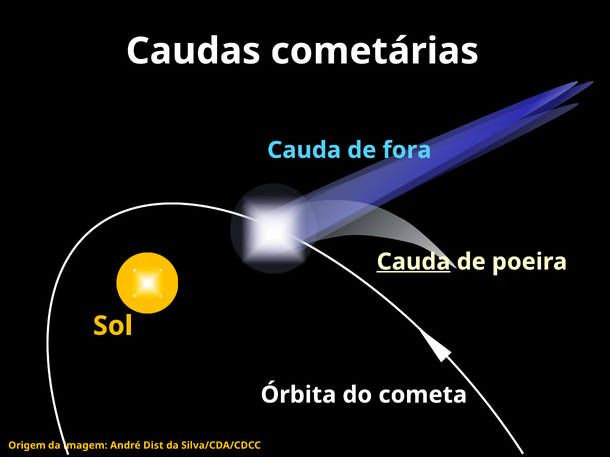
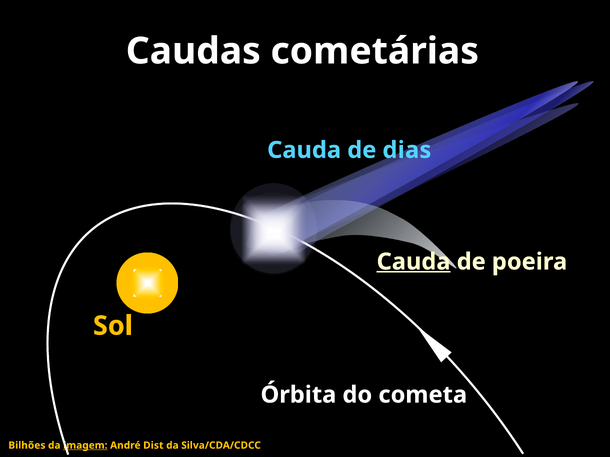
fora: fora -> dias
Origem: Origem -> Bilhões
imagem underline: none -> present
